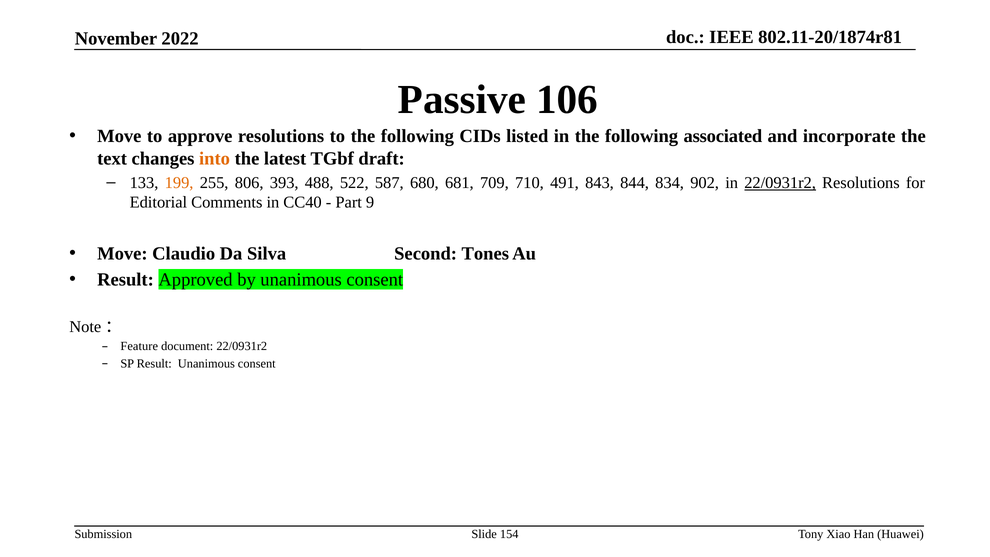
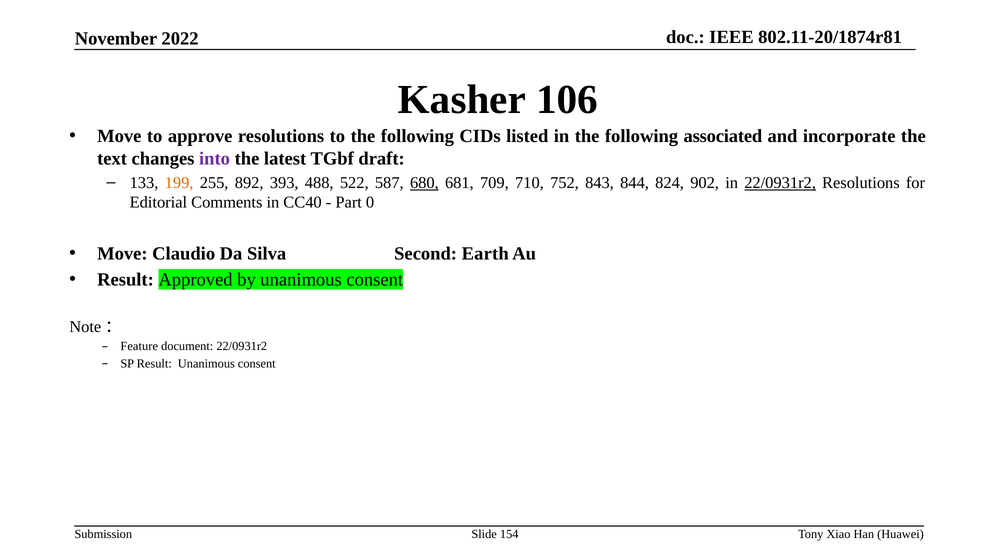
Passive: Passive -> Kasher
into colour: orange -> purple
806: 806 -> 892
680 underline: none -> present
491: 491 -> 752
834: 834 -> 824
9: 9 -> 0
Tones: Tones -> Earth
